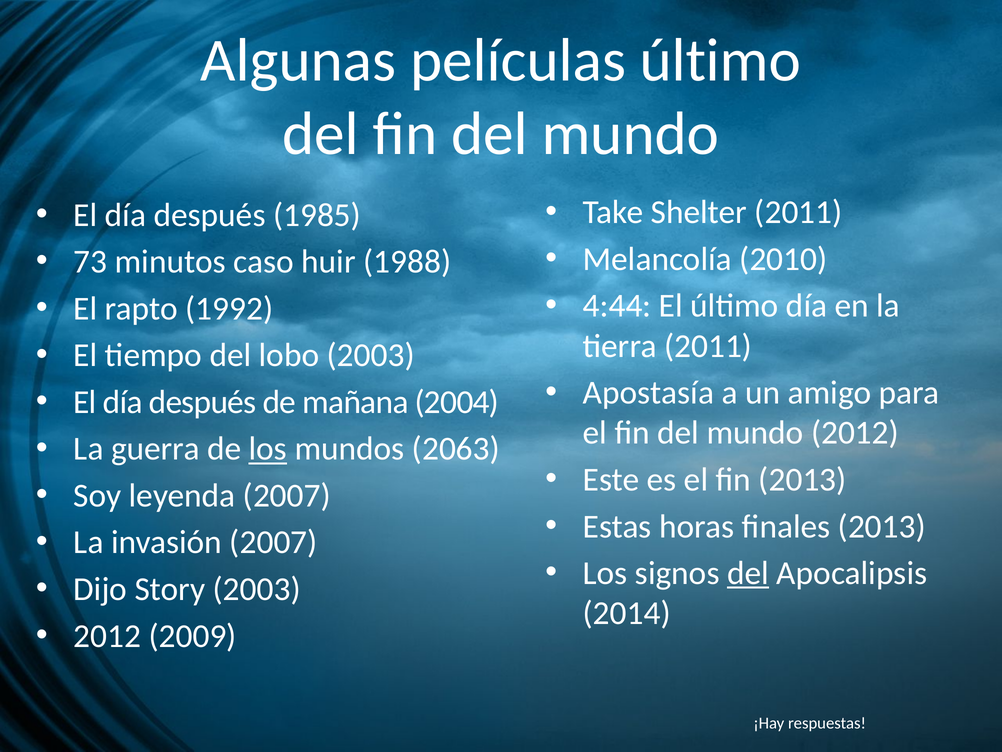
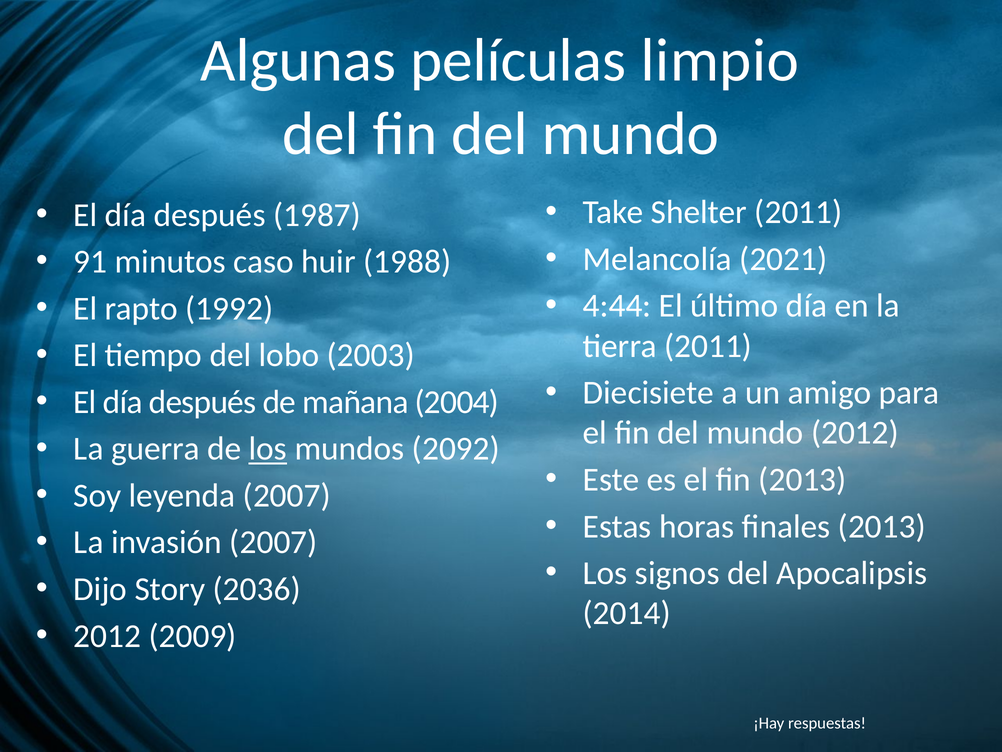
películas último: último -> limpio
1985: 1985 -> 1987
2010: 2010 -> 2021
73: 73 -> 91
Apostasía: Apostasía -> Diecisiete
2063: 2063 -> 2092
del at (748, 573) underline: present -> none
Story 2003: 2003 -> 2036
